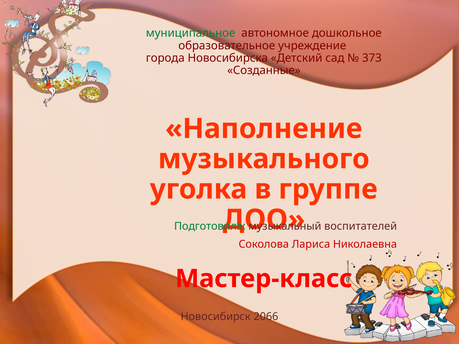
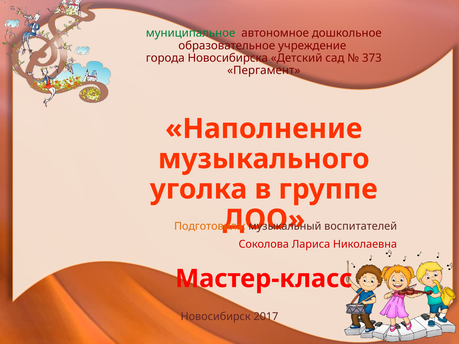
Созданные: Созданные -> Пергамент
Подготовила colour: green -> orange
2066: 2066 -> 2017
